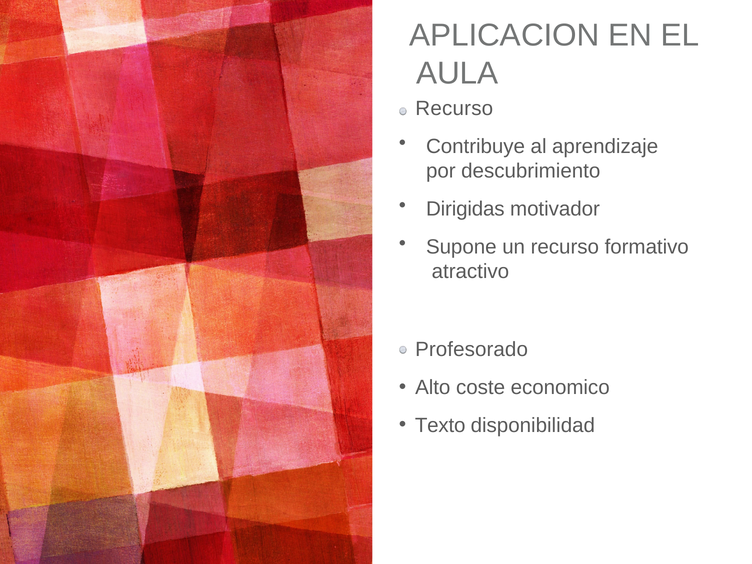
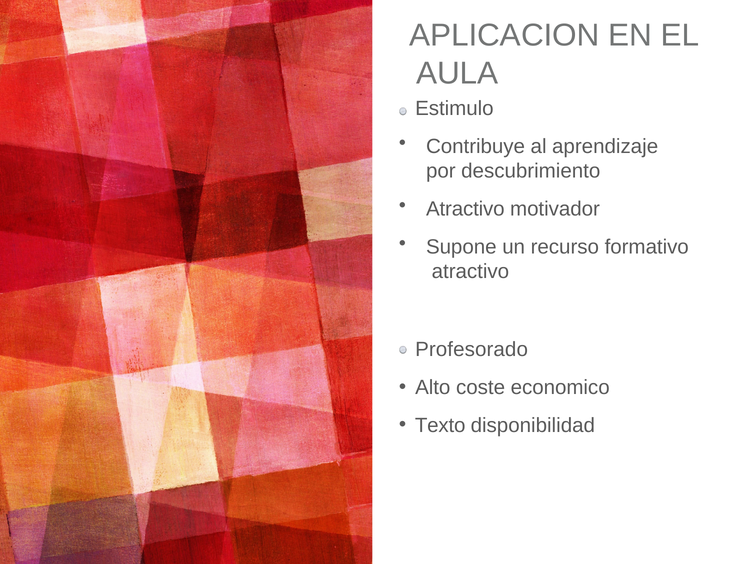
Recurso at (454, 108): Recurso -> Estimulo
Dirigidas at (465, 209): Dirigidas -> Atractivo
